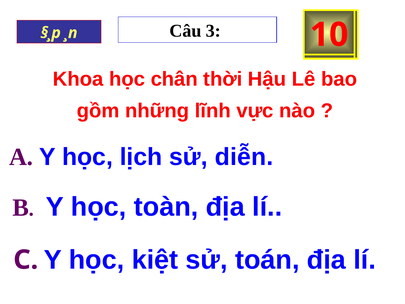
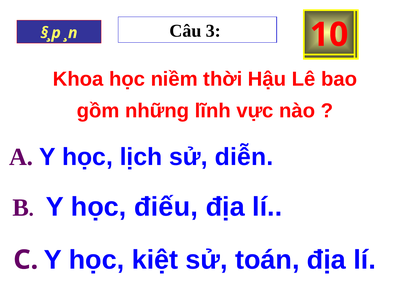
chân: chân -> niềm
toàn: toàn -> điếu
